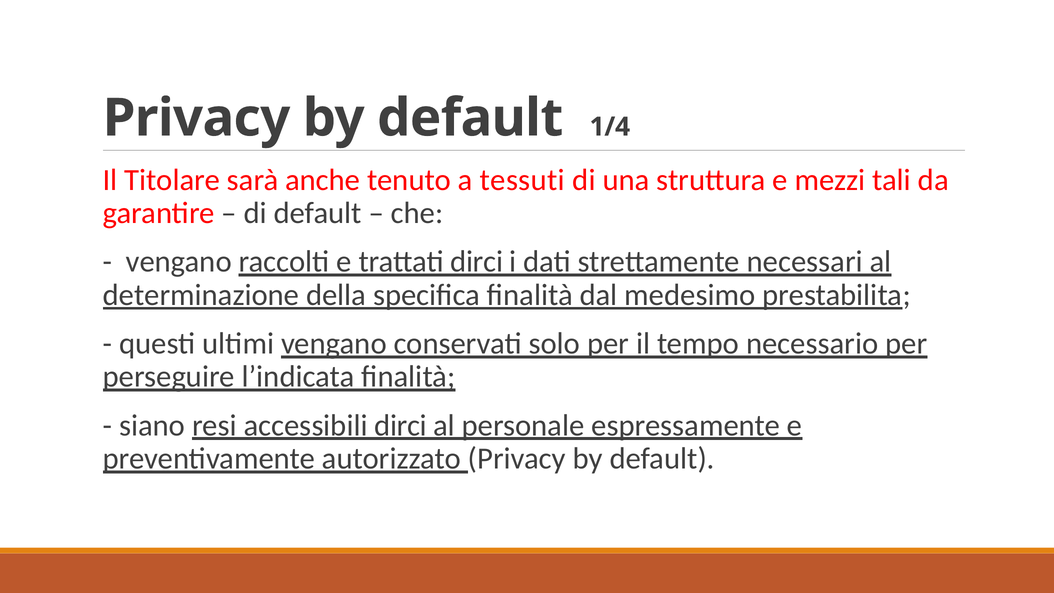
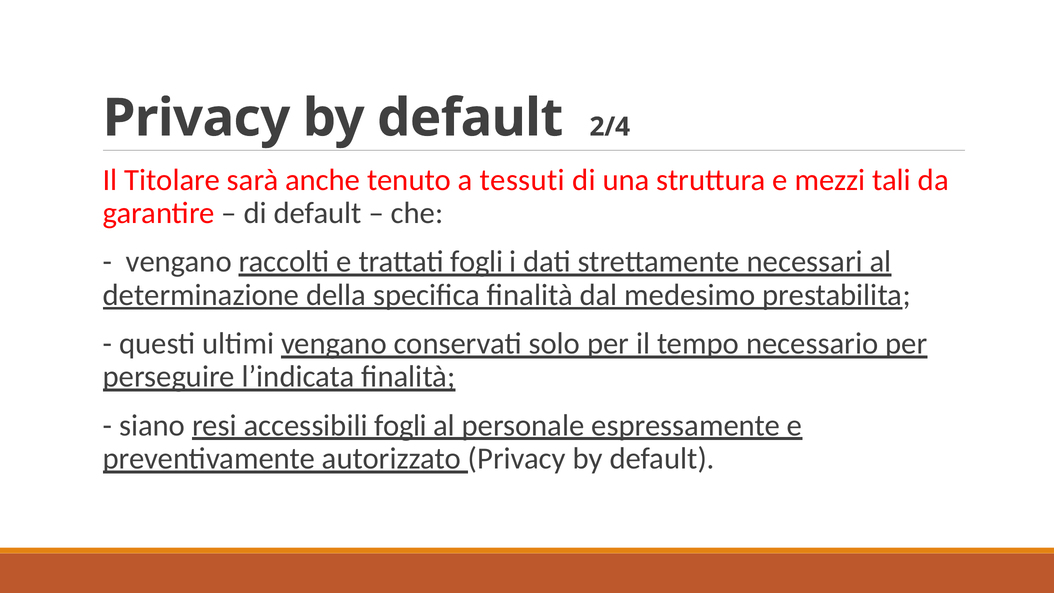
1/4: 1/4 -> 2/4
trattati dirci: dirci -> fogli
accessibili dirci: dirci -> fogli
